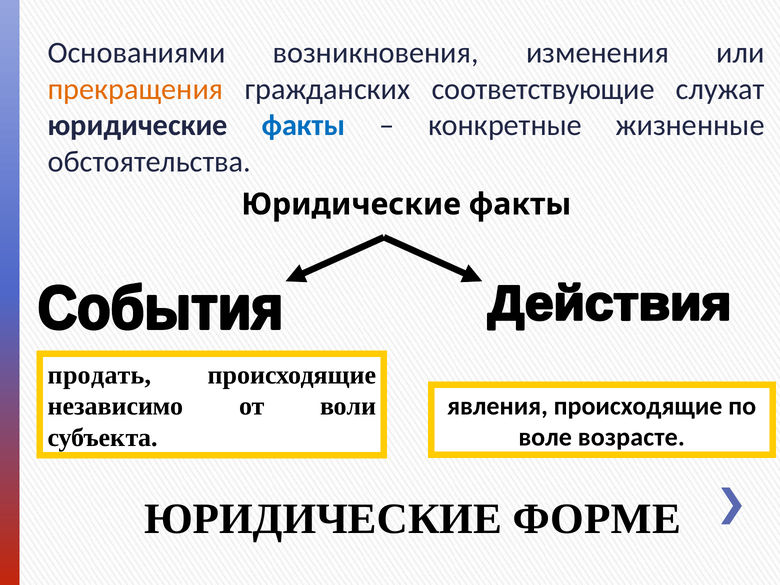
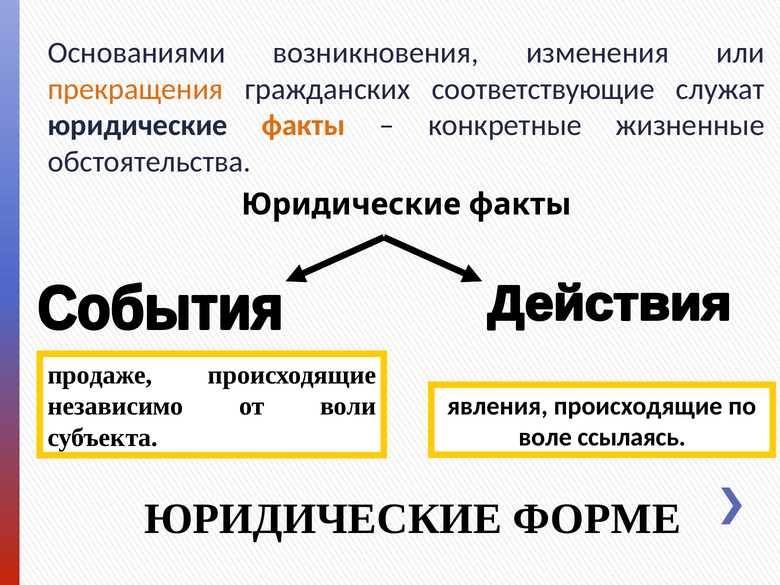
факты at (303, 125) colour: blue -> orange
продать: продать -> продаже
возрасте: возрасте -> ссылаясь
